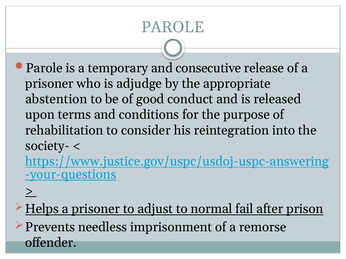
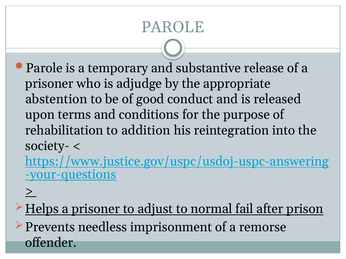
consecutive: consecutive -> substantive
consider: consider -> addition
